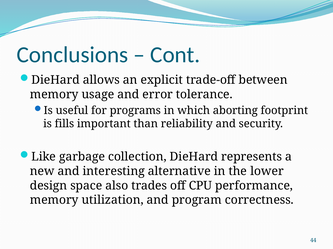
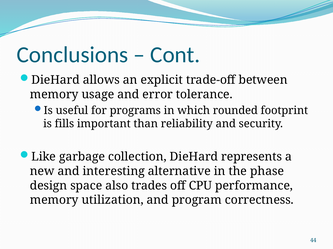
aborting: aborting -> rounded
lower: lower -> phase
